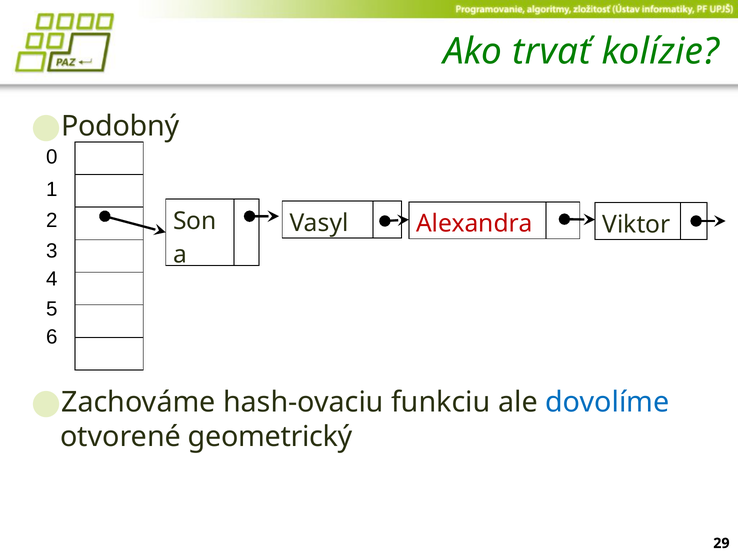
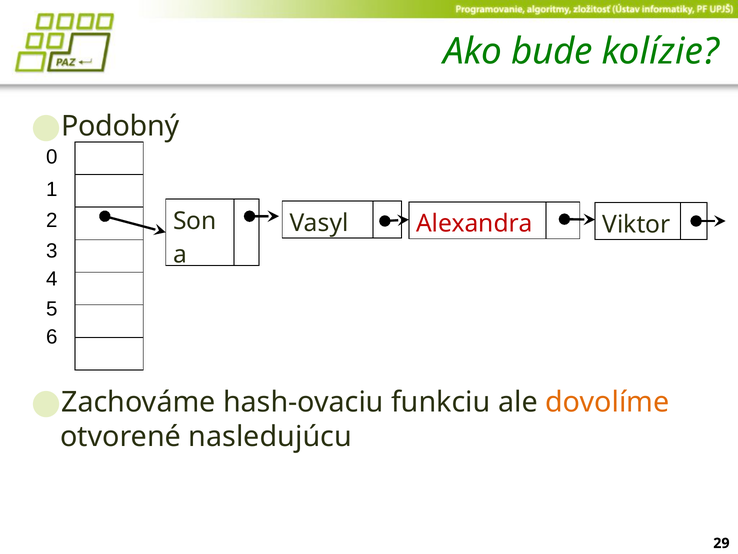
trvať: trvať -> bude
dovolíme colour: blue -> orange
geometrický: geometrický -> nasledujúcu
